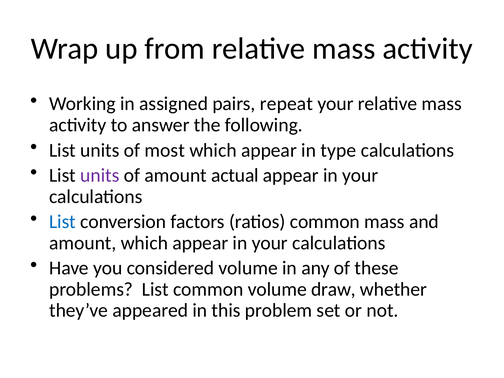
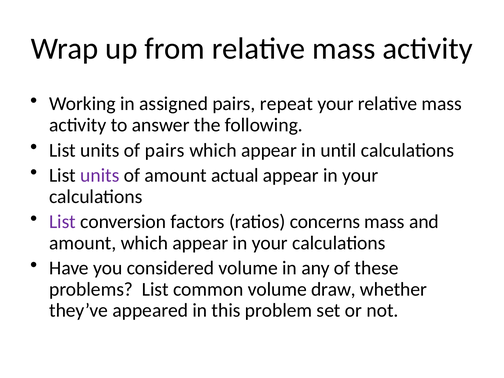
of most: most -> pairs
type: type -> until
List at (63, 222) colour: blue -> purple
ratios common: common -> concerns
